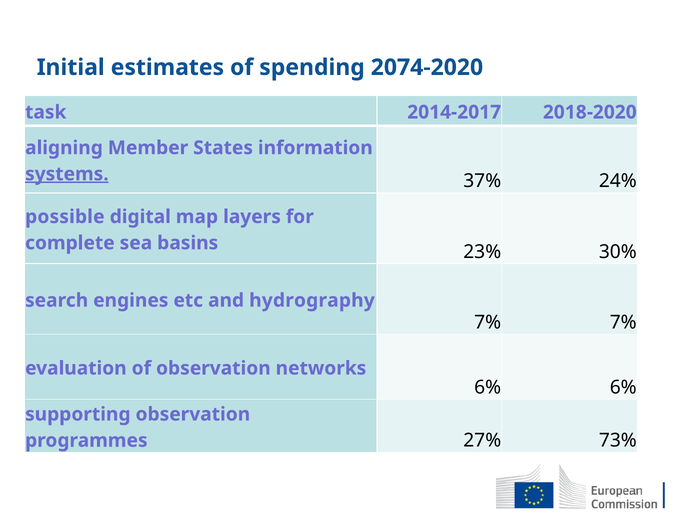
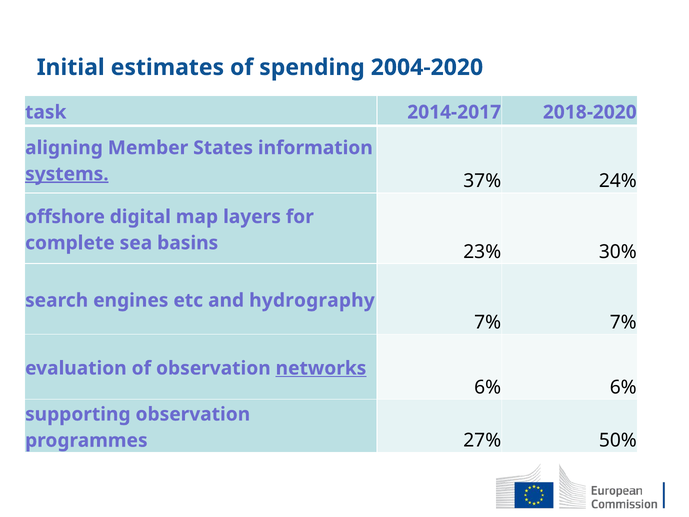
2074-2020: 2074-2020 -> 2004-2020
possible: possible -> offshore
networks underline: none -> present
73%: 73% -> 50%
